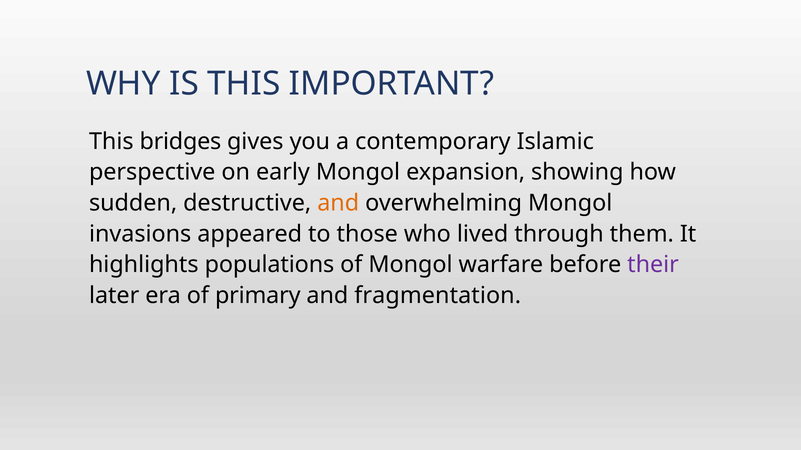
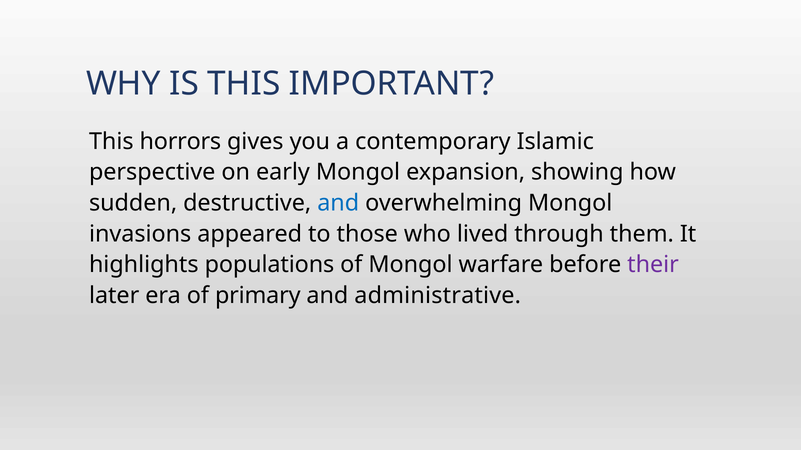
bridges: bridges -> horrors
and at (338, 203) colour: orange -> blue
fragmentation: fragmentation -> administrative
